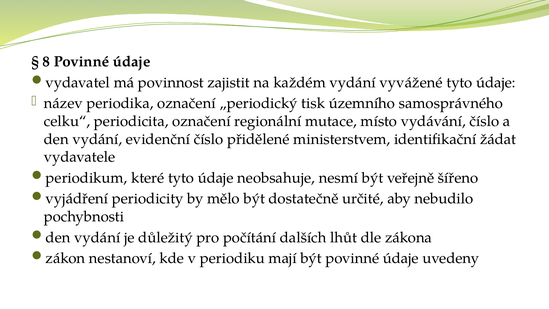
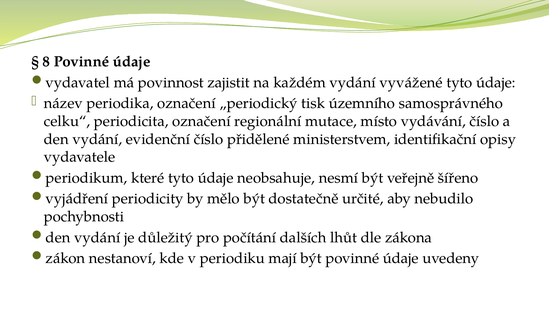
žádat: žádat -> opisy
